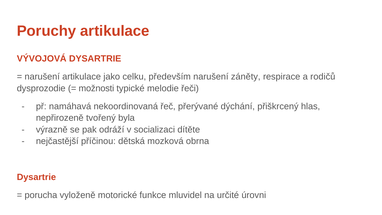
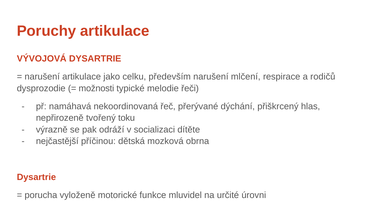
záněty: záněty -> mlčení
byla: byla -> toku
